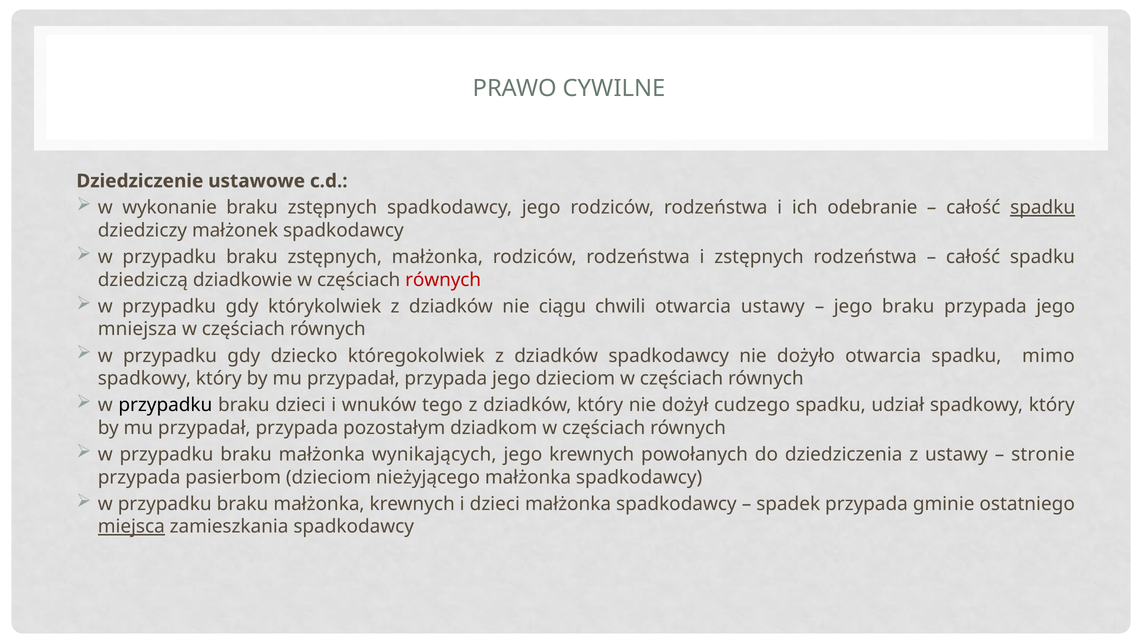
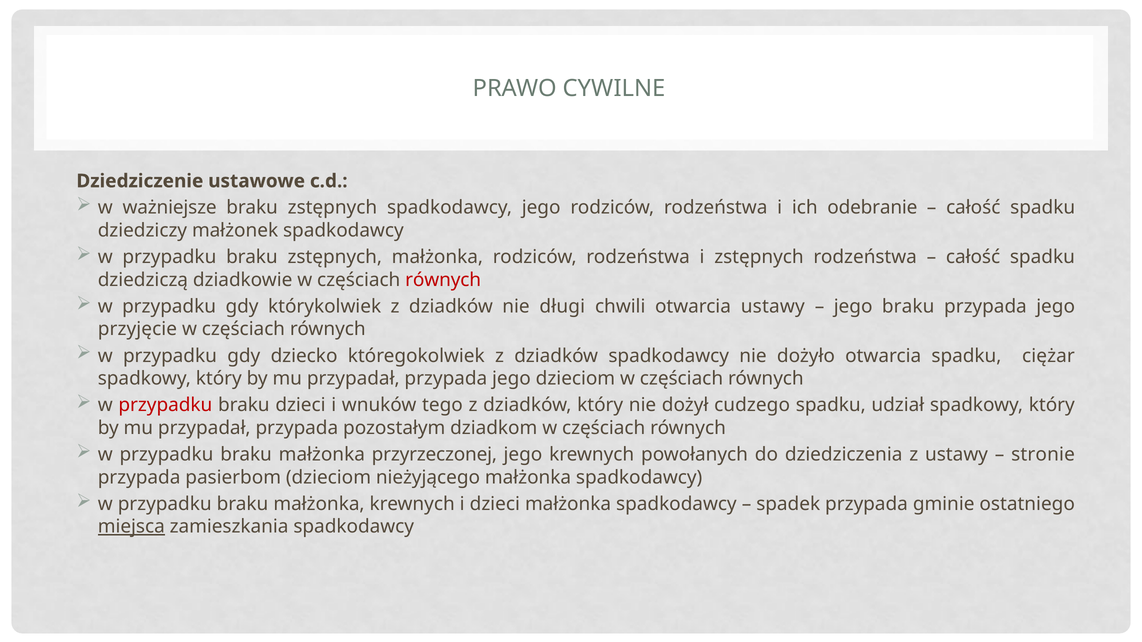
wykonanie: wykonanie -> ważniejsze
spadku at (1043, 208) underline: present -> none
ciągu: ciągu -> długi
mniejsza: mniejsza -> przyjęcie
mimo: mimo -> ciężar
przypadku at (165, 405) colour: black -> red
wynikających: wynikających -> przyrzeczonej
